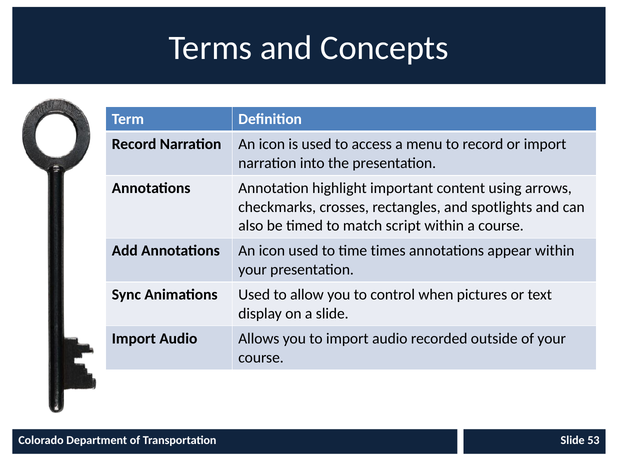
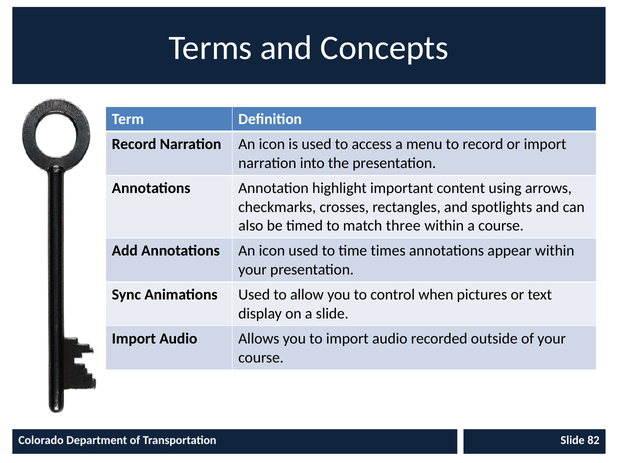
script: script -> three
53: 53 -> 82
